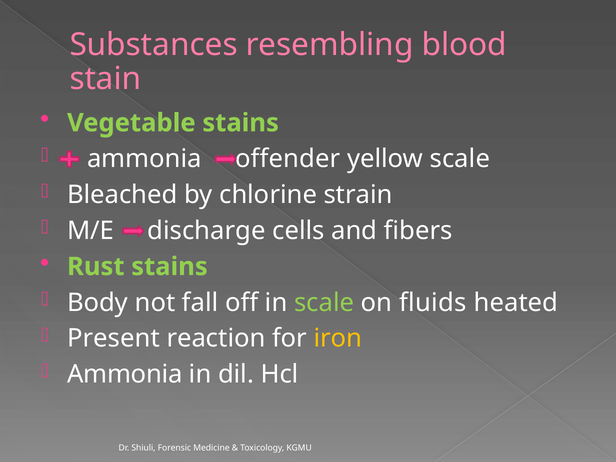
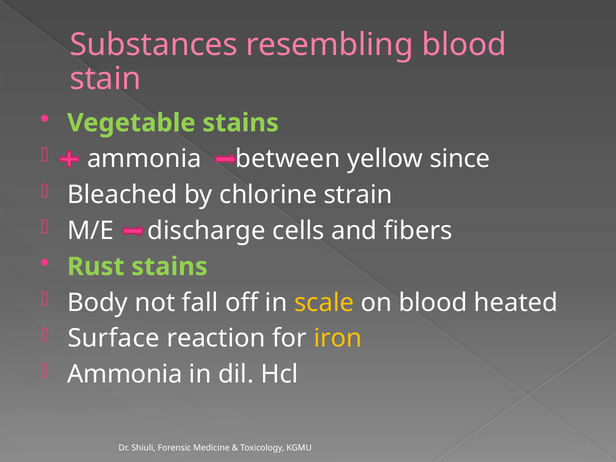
offender: offender -> between
yellow scale: scale -> since
scale at (324, 303) colour: light green -> yellow
on fluids: fluids -> blood
Present: Present -> Surface
